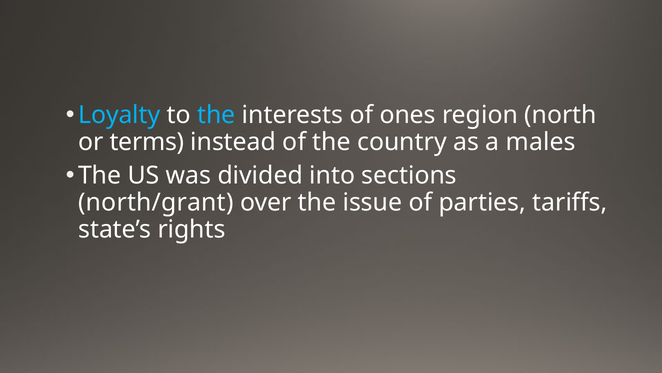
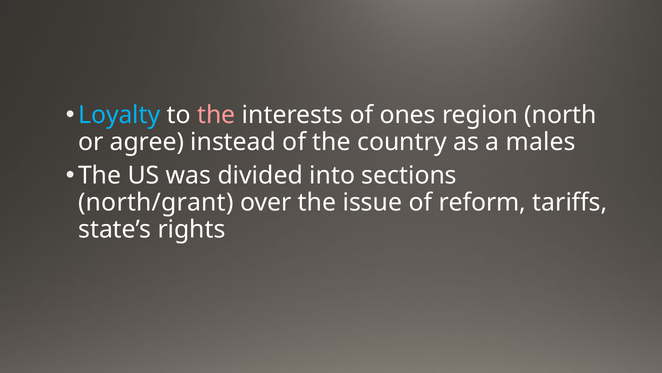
the at (216, 115) colour: light blue -> pink
terms: terms -> agree
parties: parties -> reform
